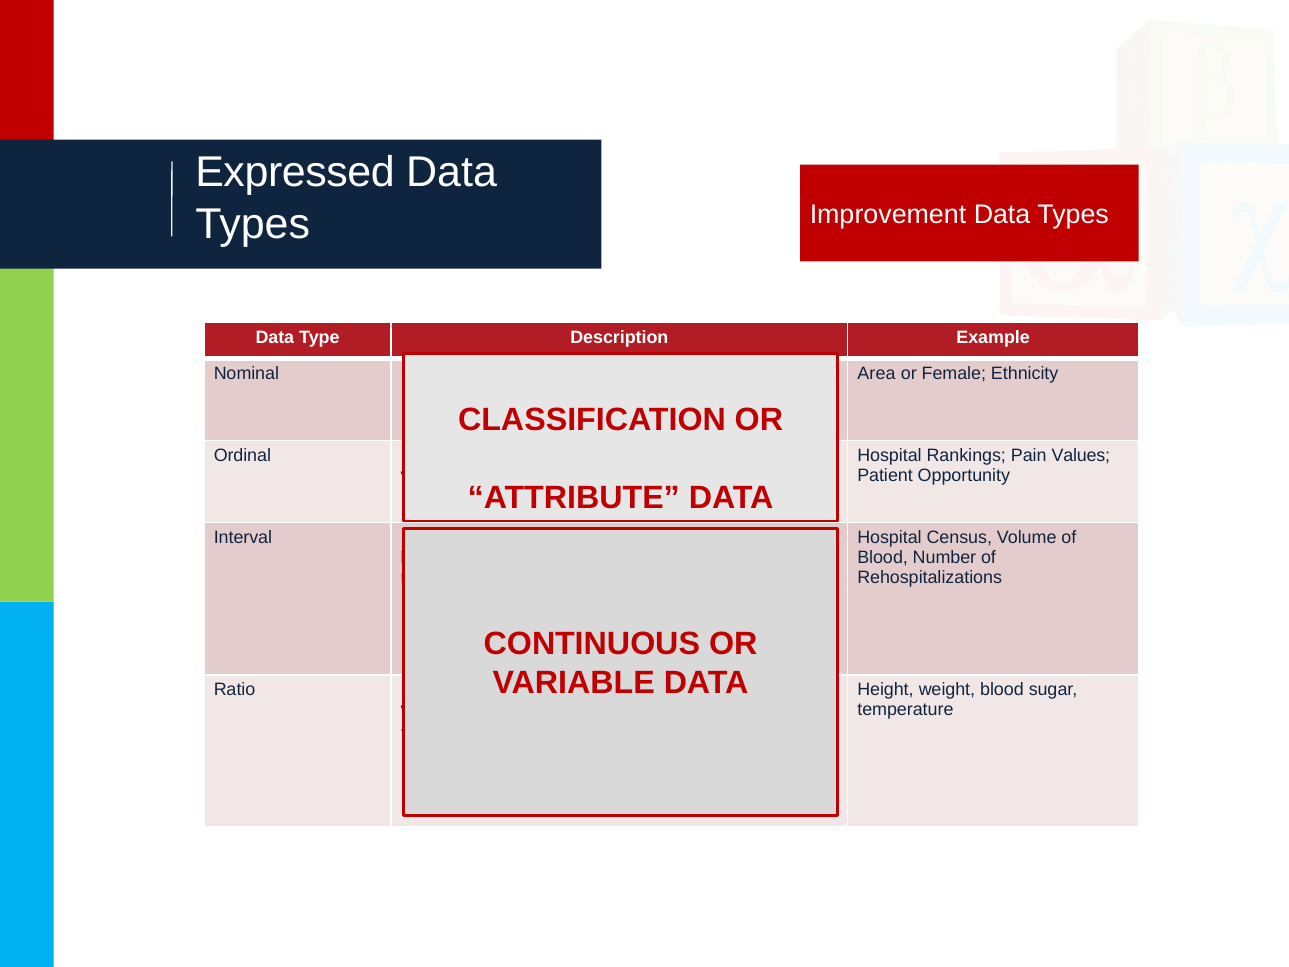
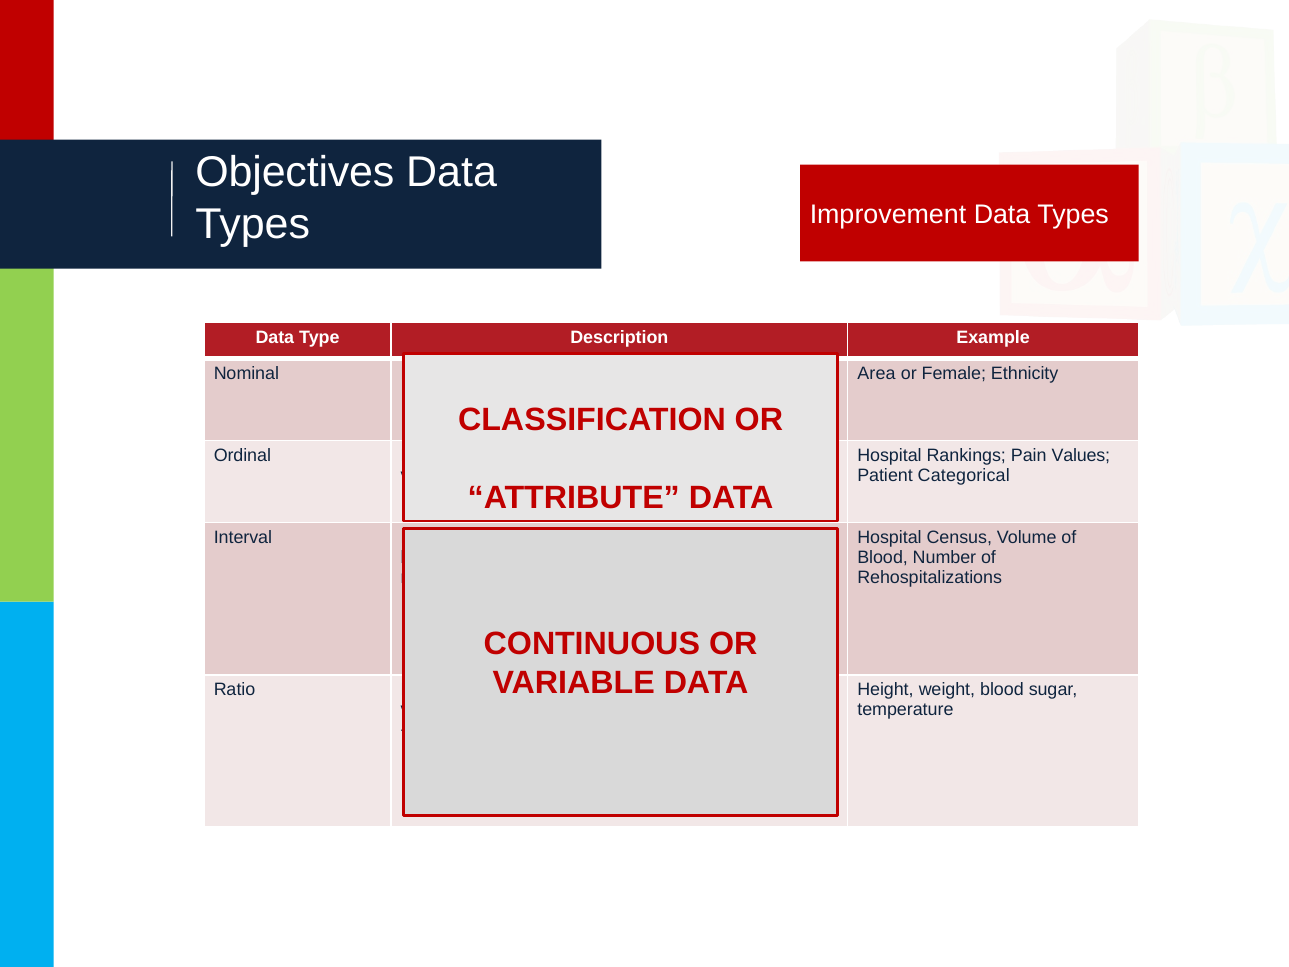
Expressed: Expressed -> Objectives
Opportunity: Opportunity -> Categorical
